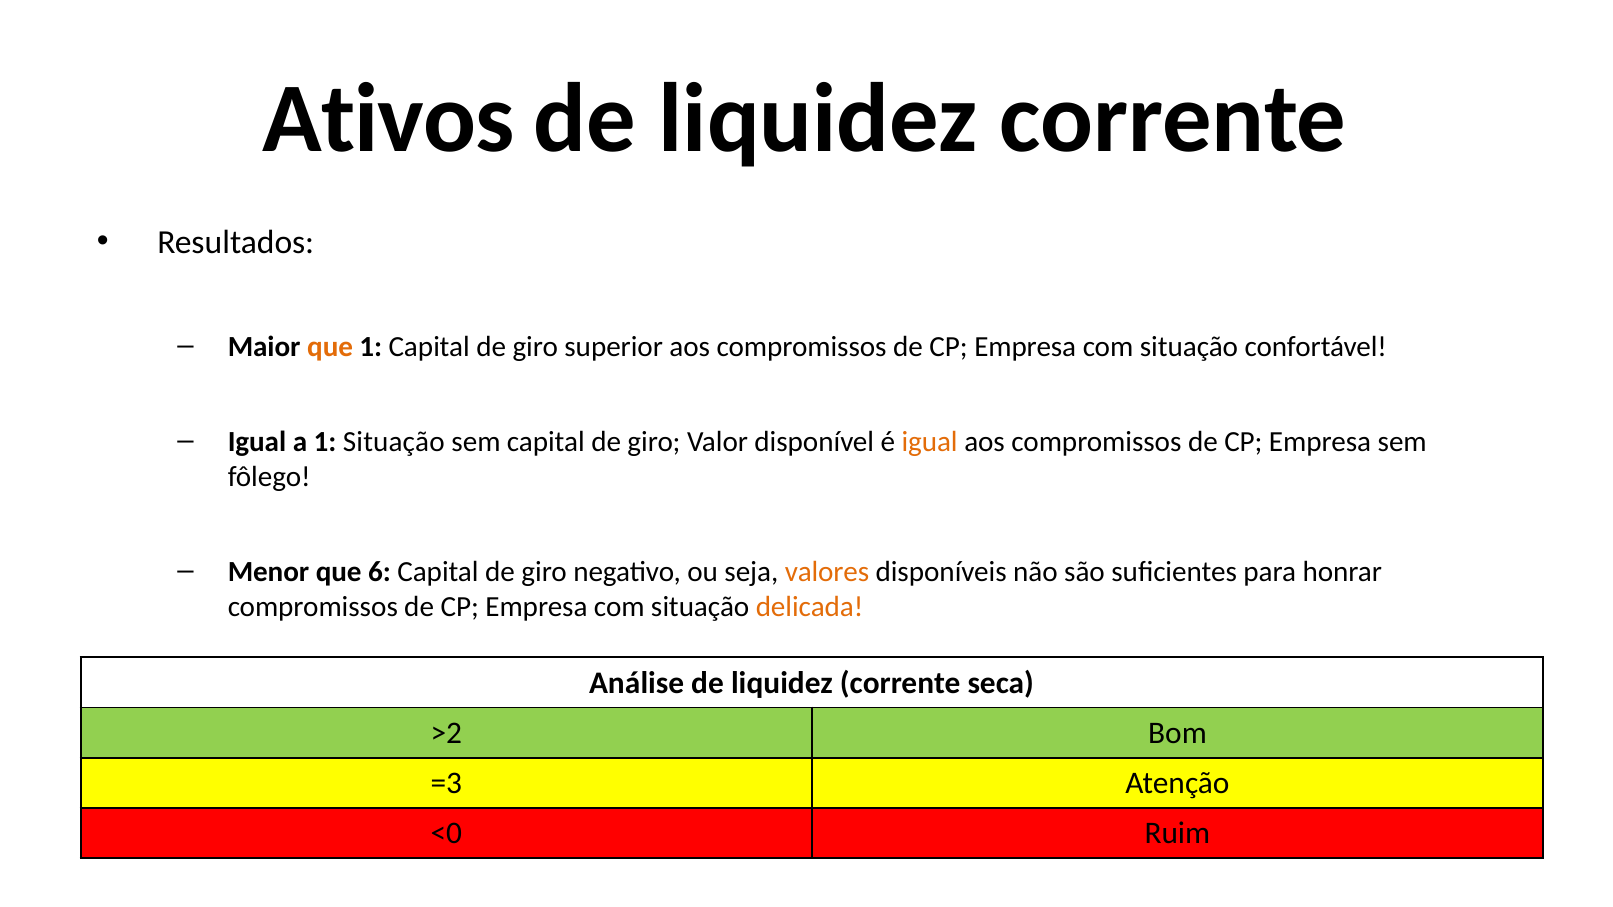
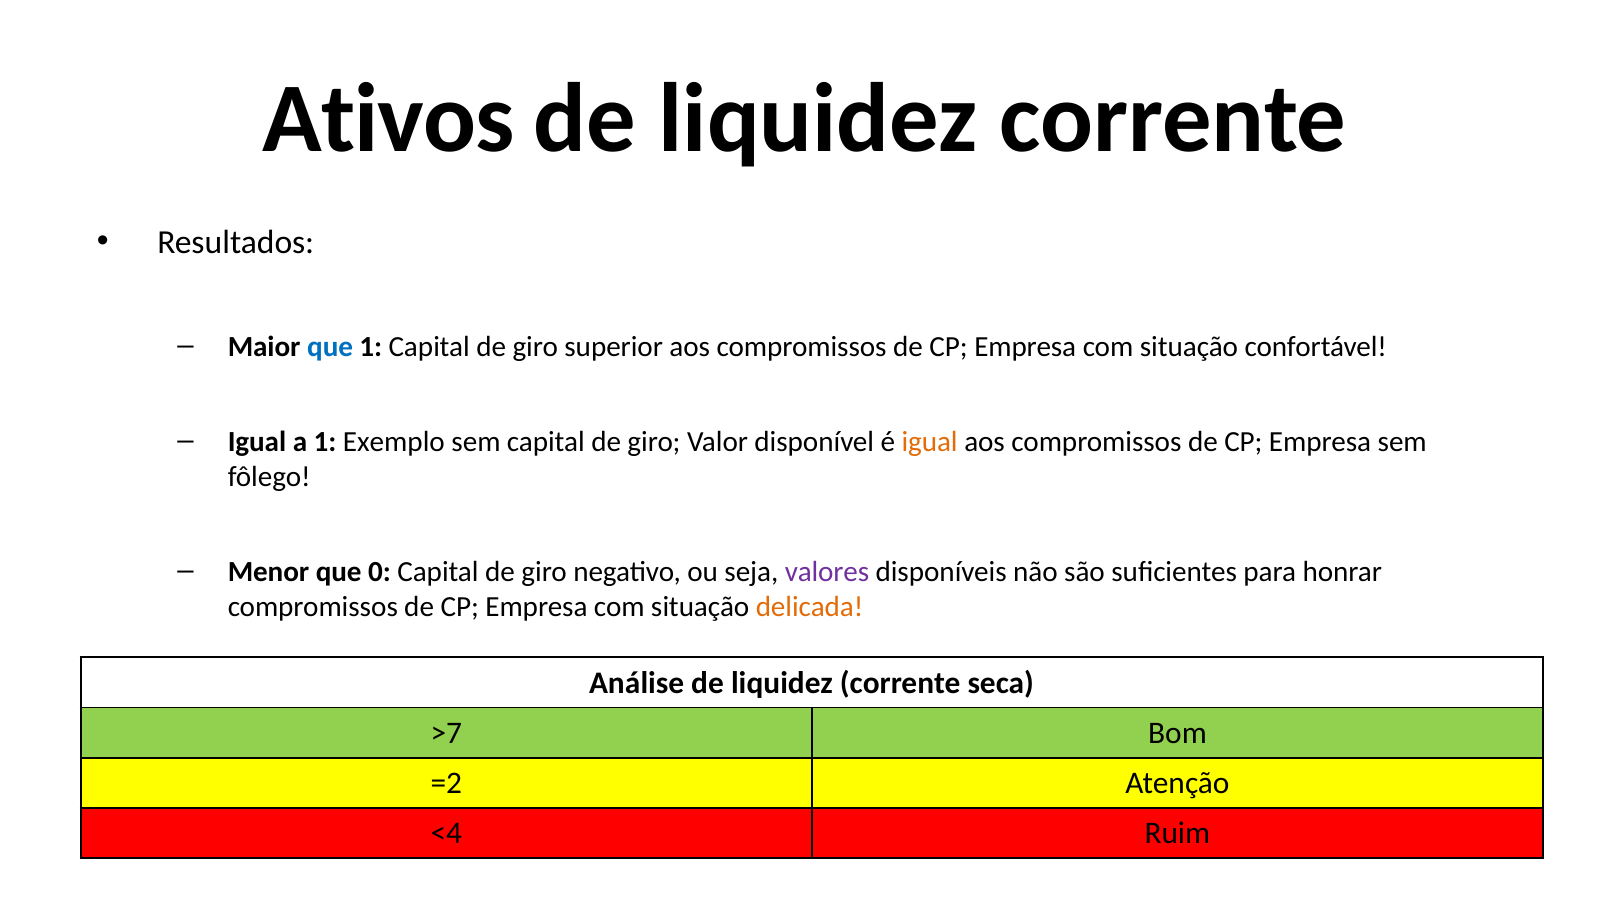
que at (330, 347) colour: orange -> blue
1 Situação: Situação -> Exemplo
6: 6 -> 0
valores colour: orange -> purple
>2: >2 -> >7
=3: =3 -> =2
<0: <0 -> <4
